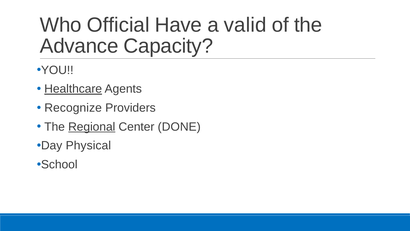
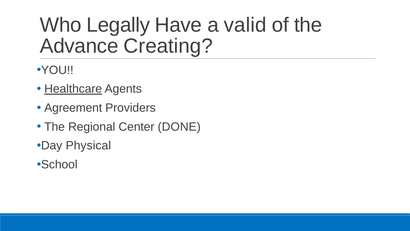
Official: Official -> Legally
Capacity: Capacity -> Creating
Recognize: Recognize -> Agreement
Regional underline: present -> none
